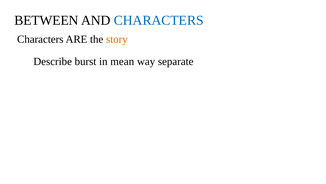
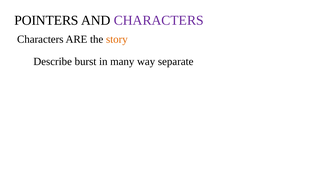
BETWEEN: BETWEEN -> POINTERS
CHARACTERS at (159, 20) colour: blue -> purple
mean: mean -> many
